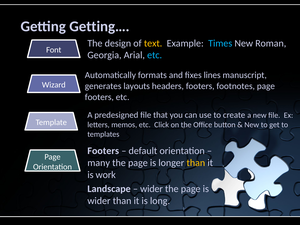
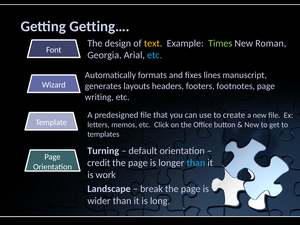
Times colour: light blue -> light green
footers at (99, 97): footers -> writing
Footers at (103, 151): Footers -> Turning
many: many -> credit
than at (196, 163) colour: yellow -> light blue
wider at (152, 189): wider -> break
